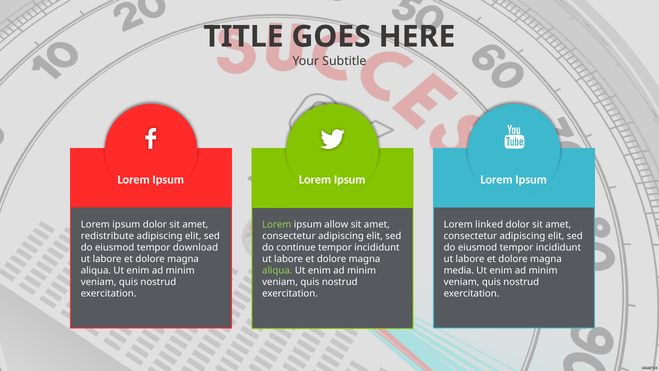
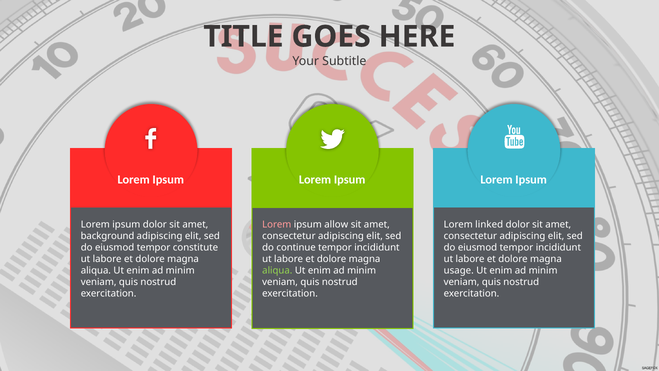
Lorem at (277, 224) colour: light green -> pink
redistribute: redistribute -> background
download: download -> constitute
media: media -> usage
